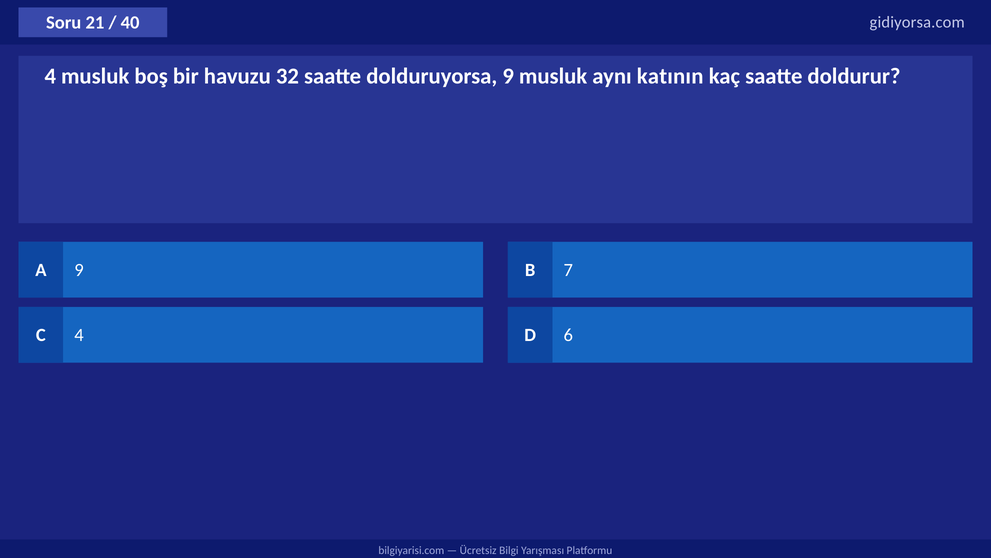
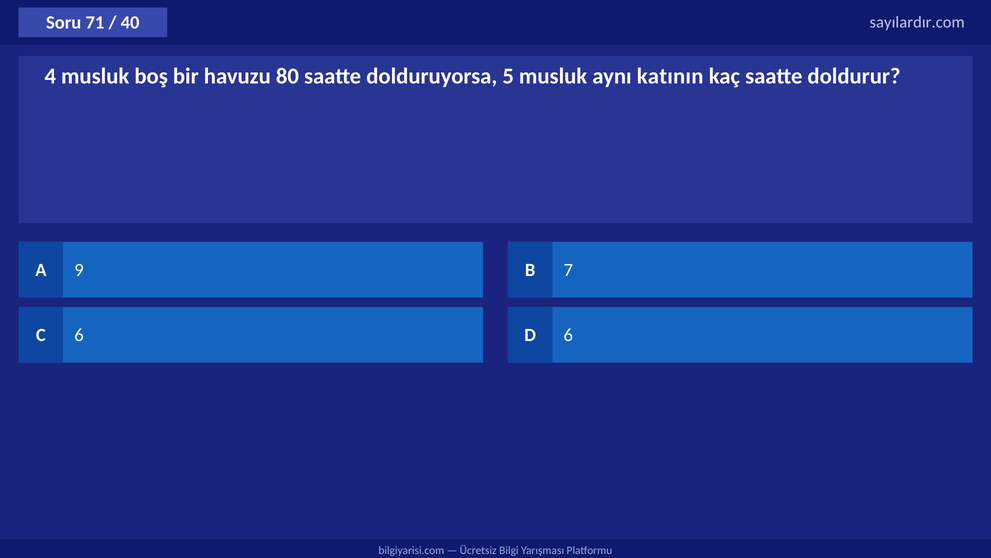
21: 21 -> 71
gidiyorsa.com: gidiyorsa.com -> sayılardır.com
32: 32 -> 80
dolduruyorsa 9: 9 -> 5
C 4: 4 -> 6
